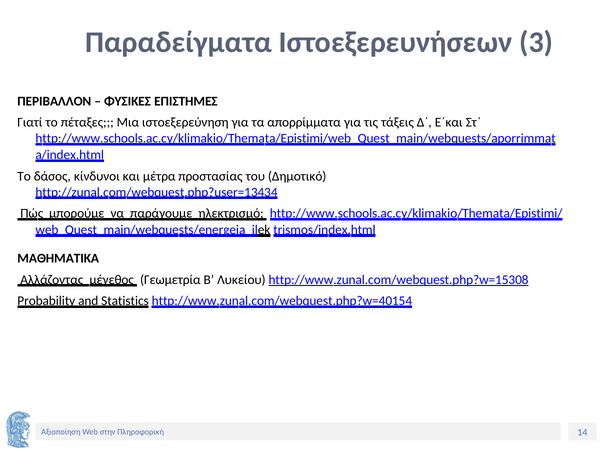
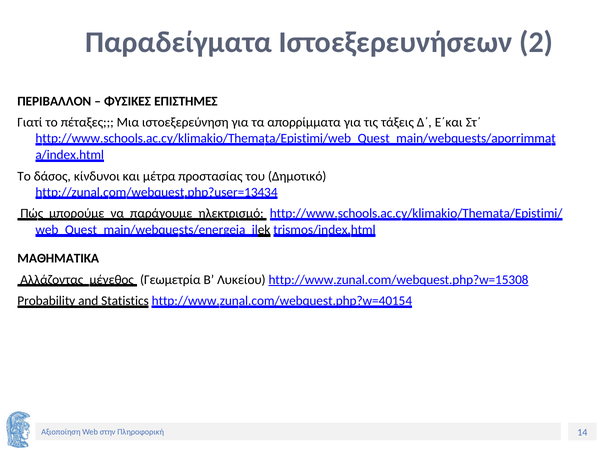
3: 3 -> 2
